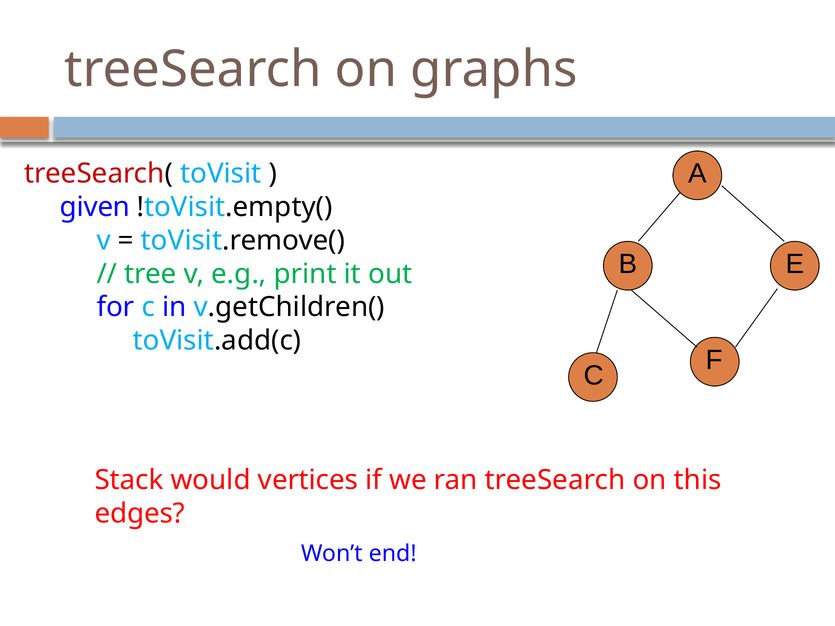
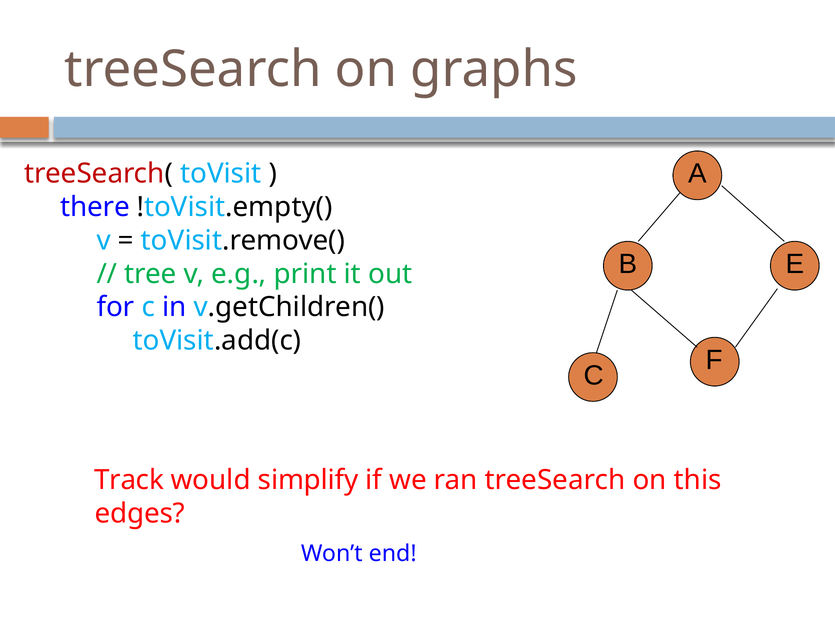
given: given -> there
Stack: Stack -> Track
vertices: vertices -> simplify
